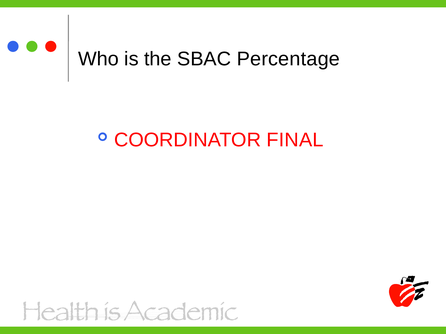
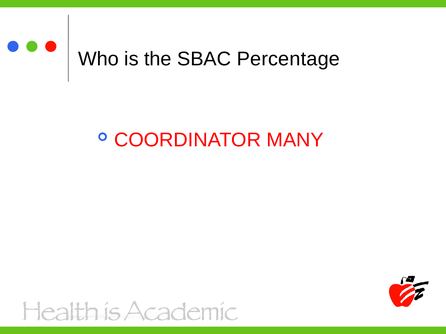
FINAL: FINAL -> MANY
